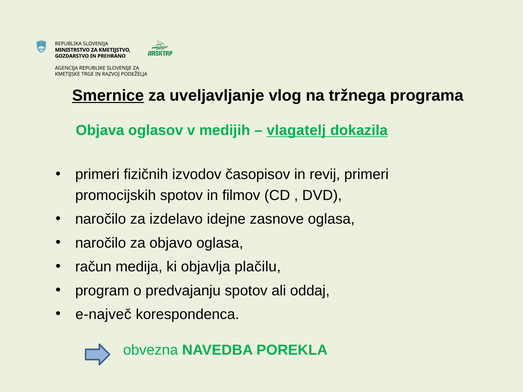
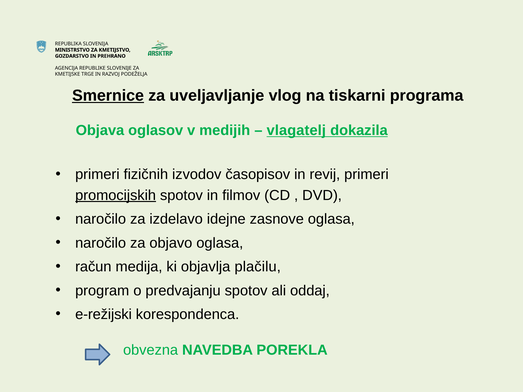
tržnega: tržnega -> tiskarni
promocijskih underline: none -> present
e-največ: e-največ -> e-režijski
